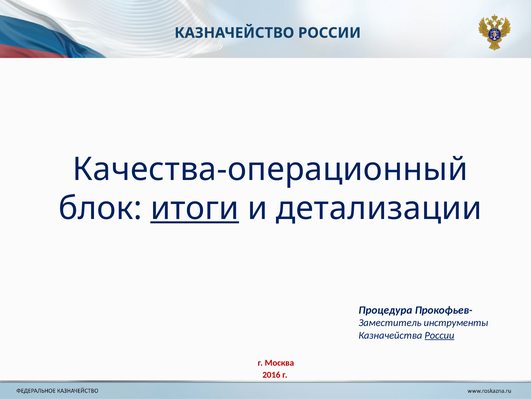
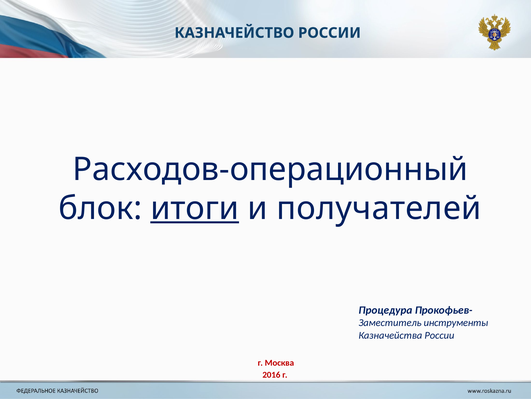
Качества-операционный: Качества-операционный -> Расходов-операционный
детализации: детализации -> получателей
России at (439, 335) underline: present -> none
